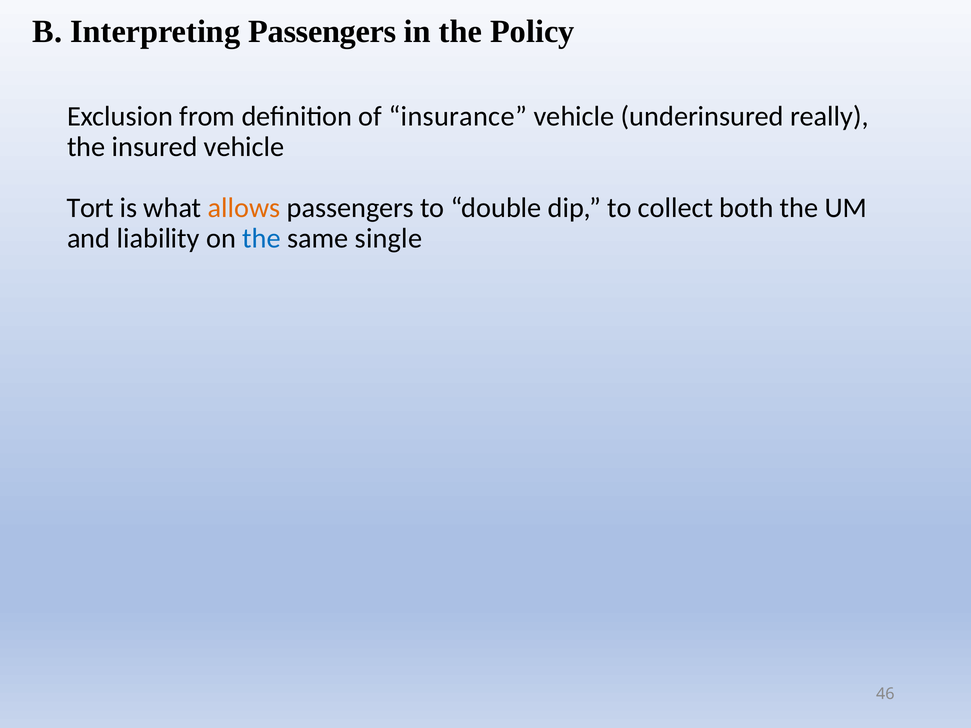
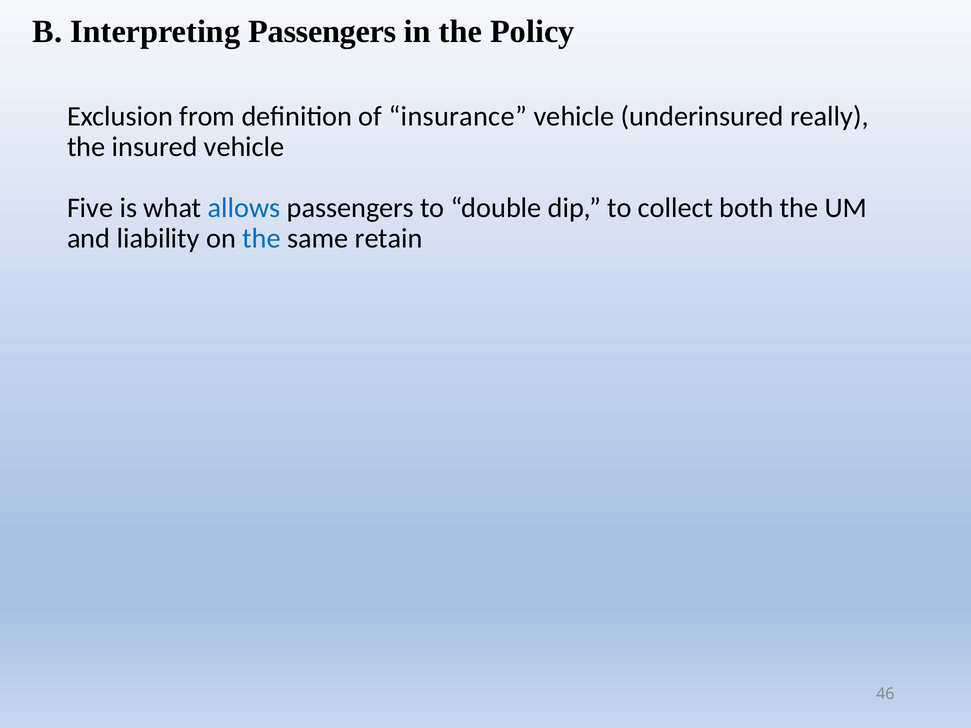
Tort: Tort -> Five
allows colour: orange -> blue
single: single -> retain
